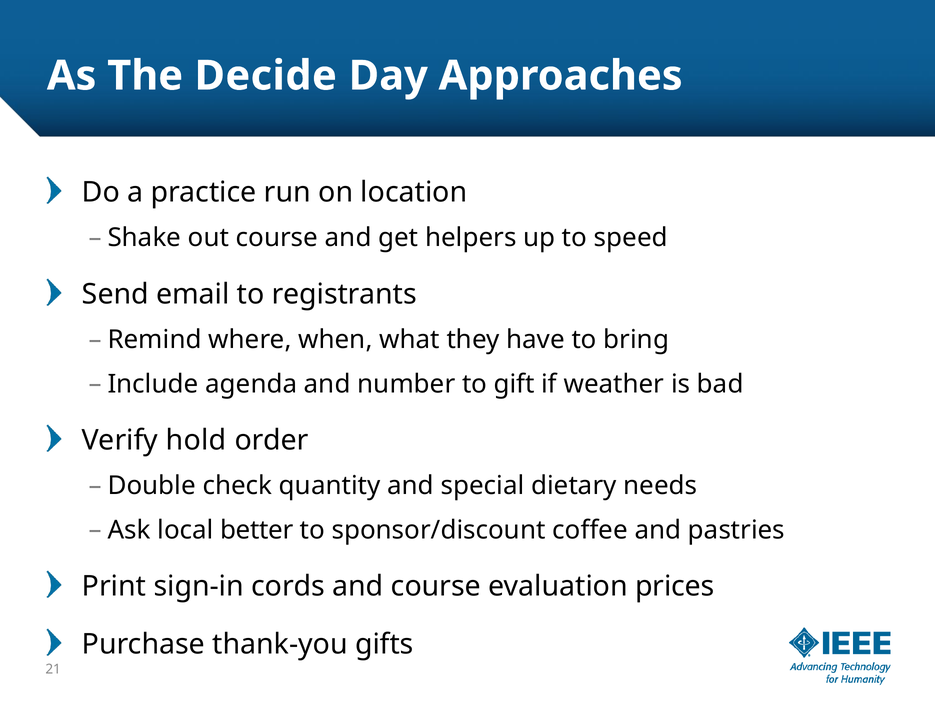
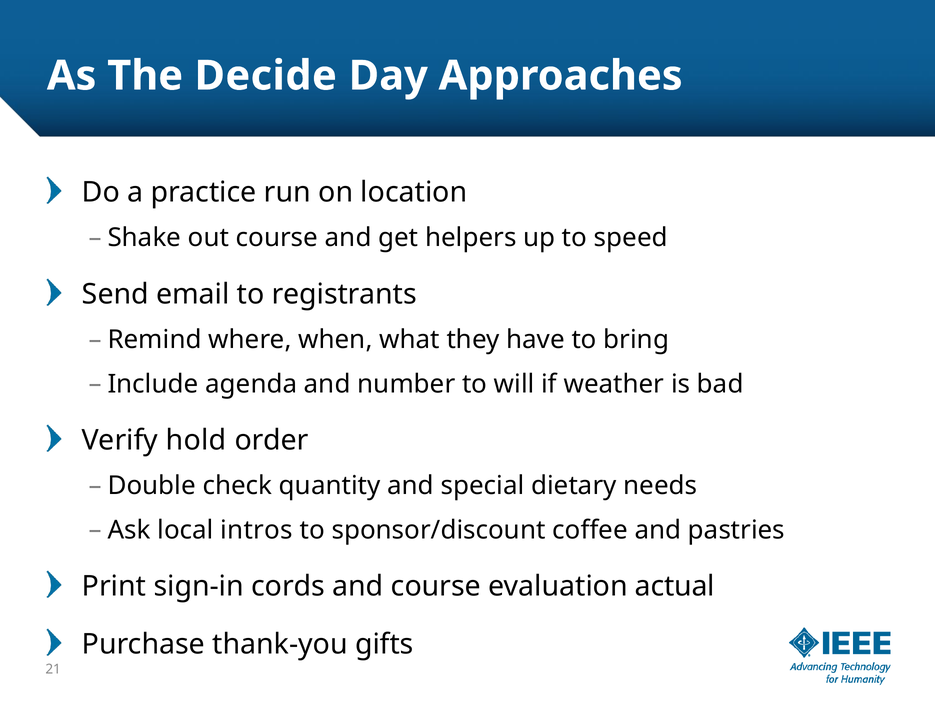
gift: gift -> will
better: better -> intros
prices: prices -> actual
